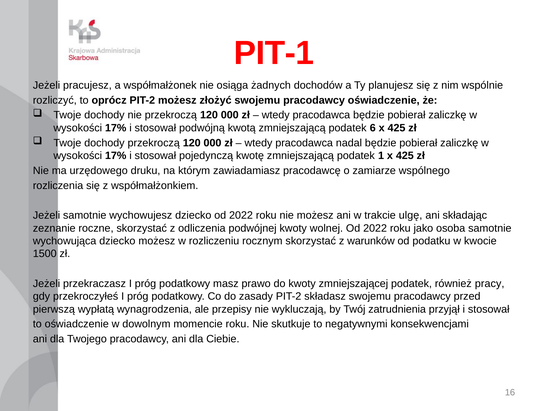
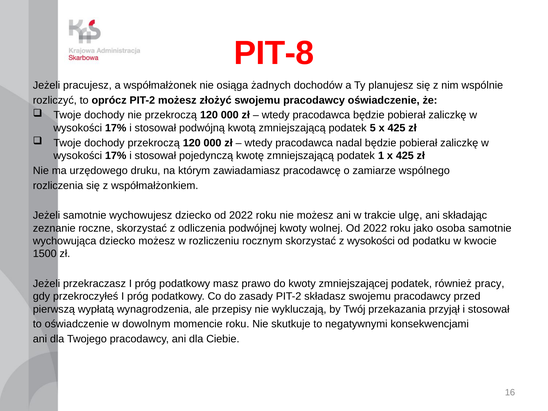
PIT-1: PIT-1 -> PIT-8
6: 6 -> 5
z warunków: warunków -> wysokości
zatrudnienia: zatrudnienia -> przekazania
